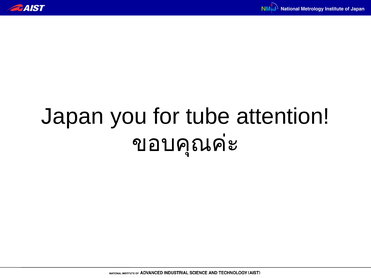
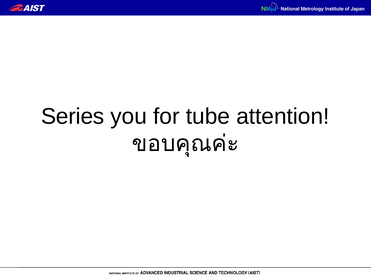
Japan: Japan -> Series
